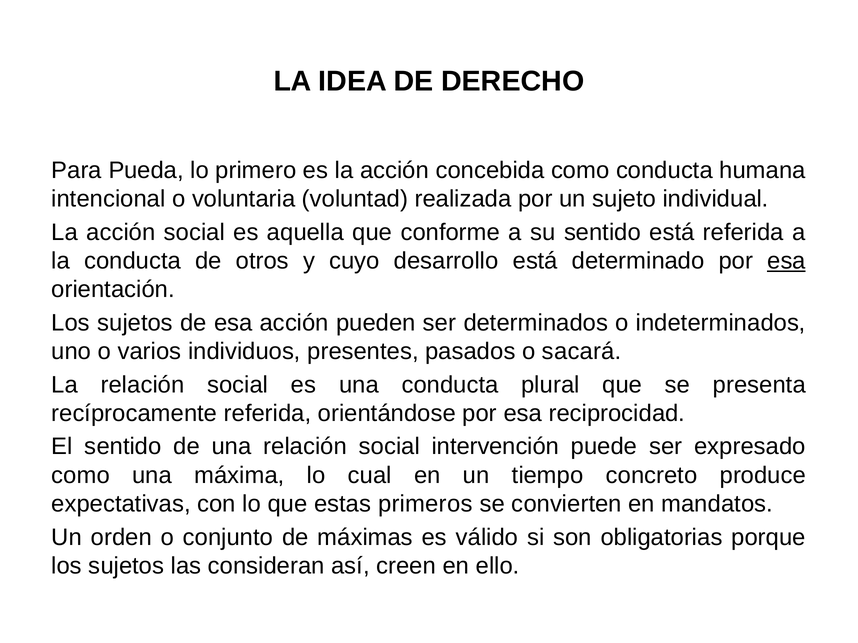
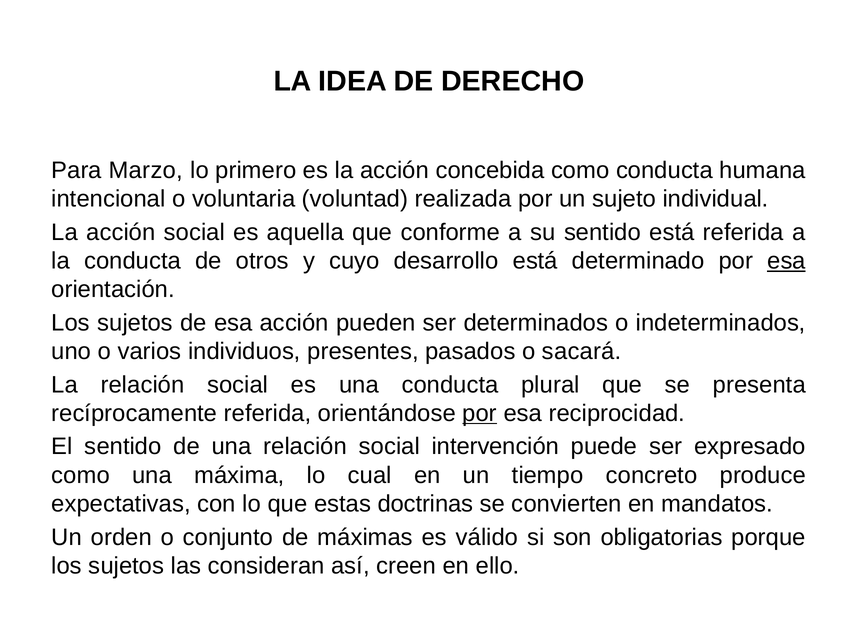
Pueda: Pueda -> Marzo
por at (480, 414) underline: none -> present
primeros: primeros -> doctrinas
